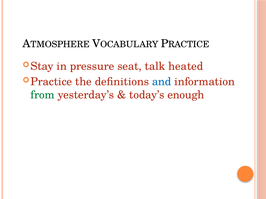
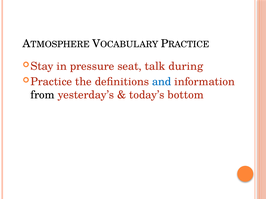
heated: heated -> during
from colour: green -> black
enough: enough -> bottom
